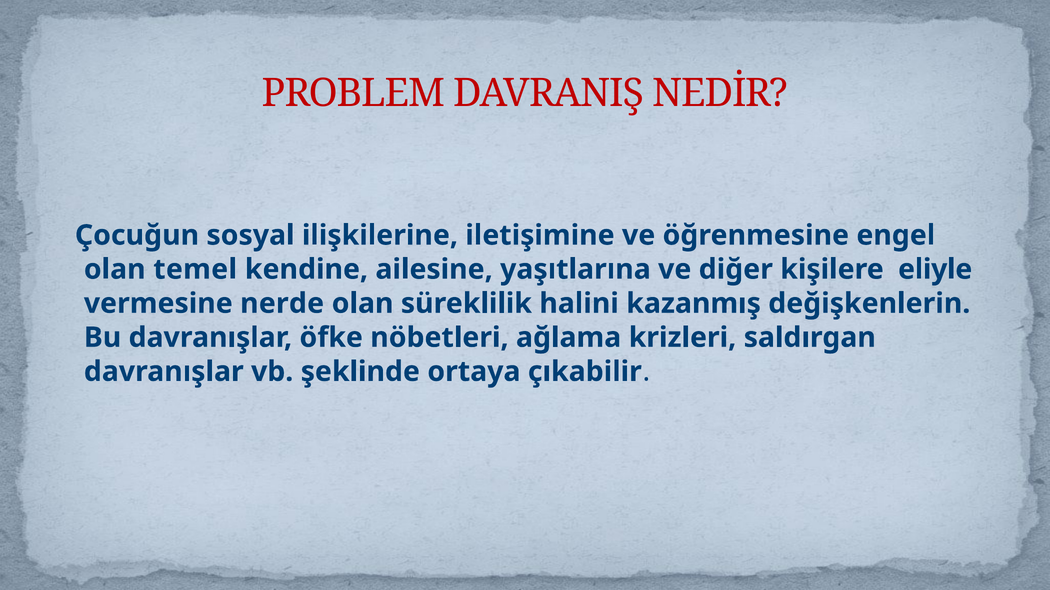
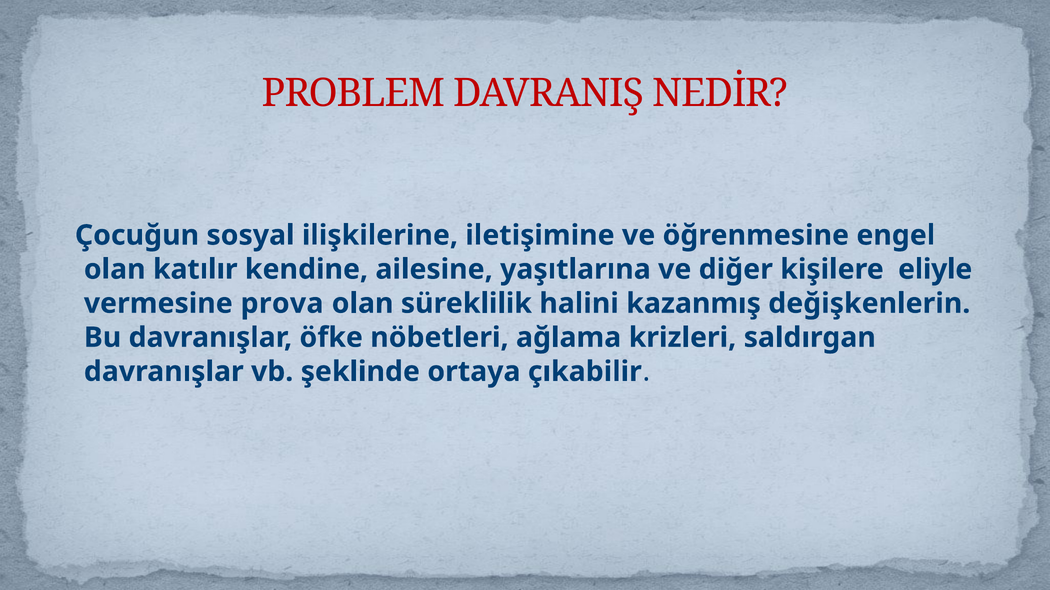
temel: temel -> katılır
nerde: nerde -> prova
